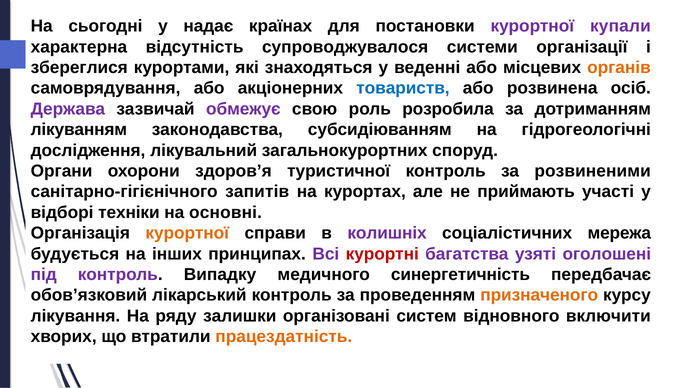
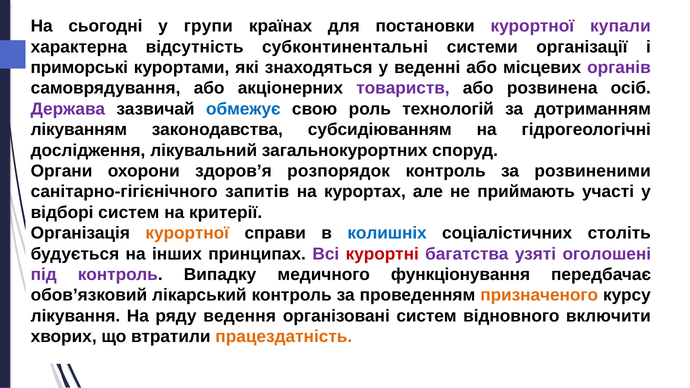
надає: надає -> групи
супроводжувалося: супроводжувалося -> субконтинентальні
збереглися: збереглися -> приморські
органів colour: orange -> purple
товариств colour: blue -> purple
обмежує colour: purple -> blue
розробила: розробила -> технологій
туристичної: туристичної -> розпорядок
відборі техніки: техніки -> систем
основні: основні -> критерії
колишніх colour: purple -> blue
мережа: мережа -> століть
синергетичність: синергетичність -> функціонування
залишки: залишки -> ведення
